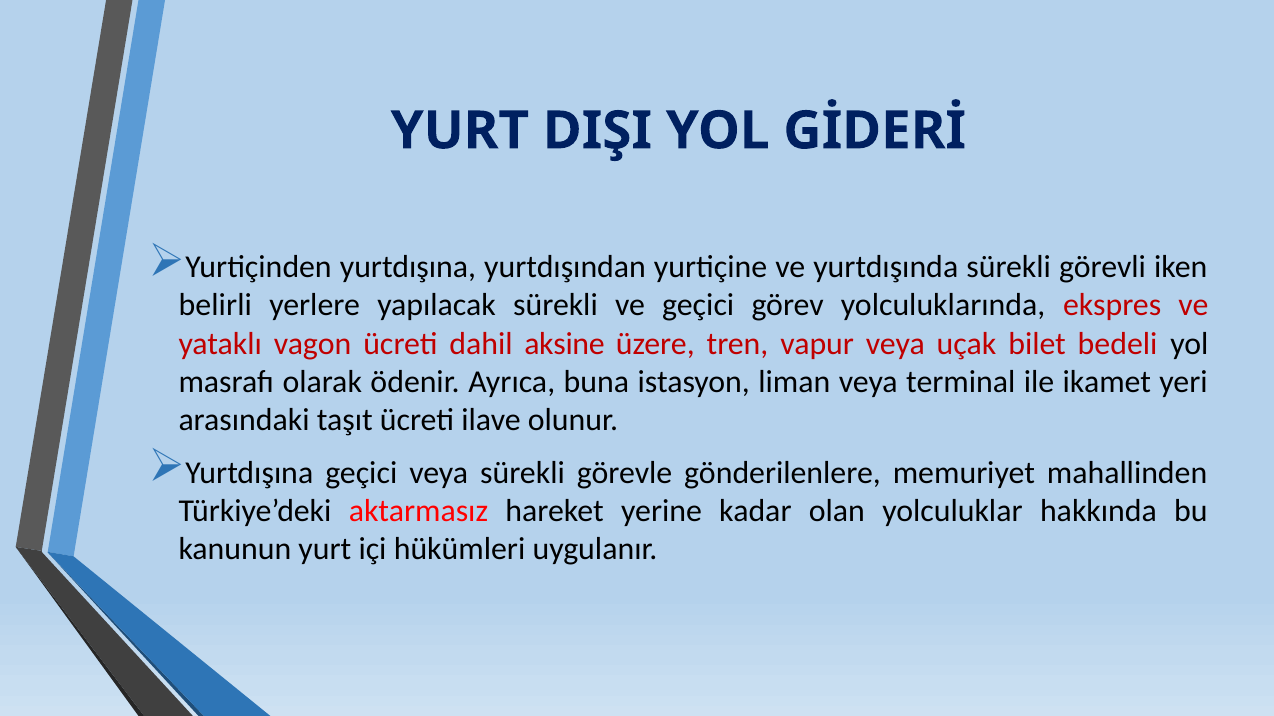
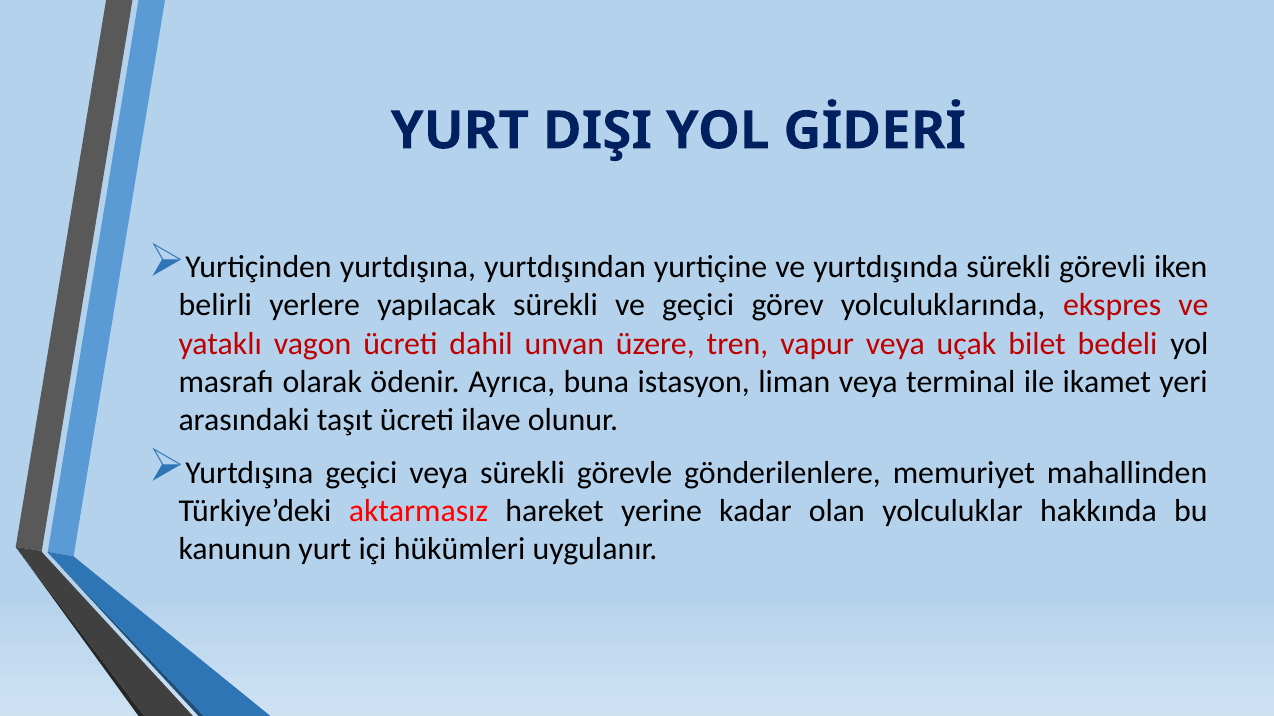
aksine: aksine -> unvan
